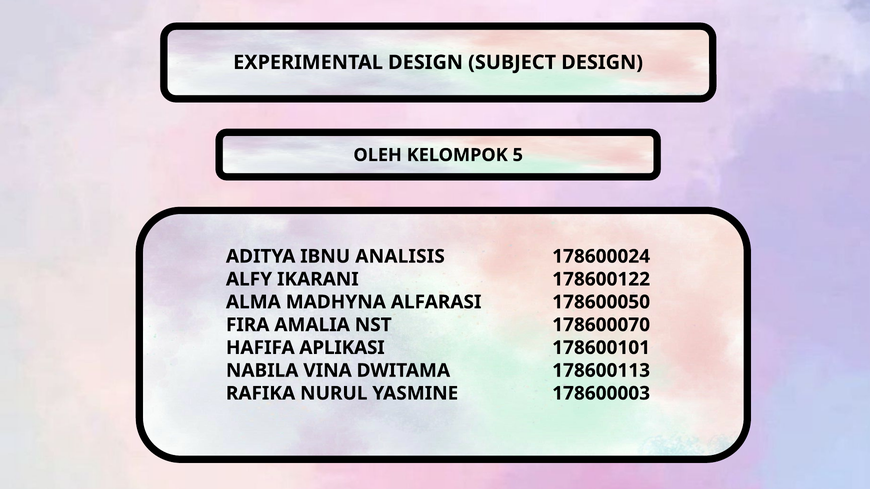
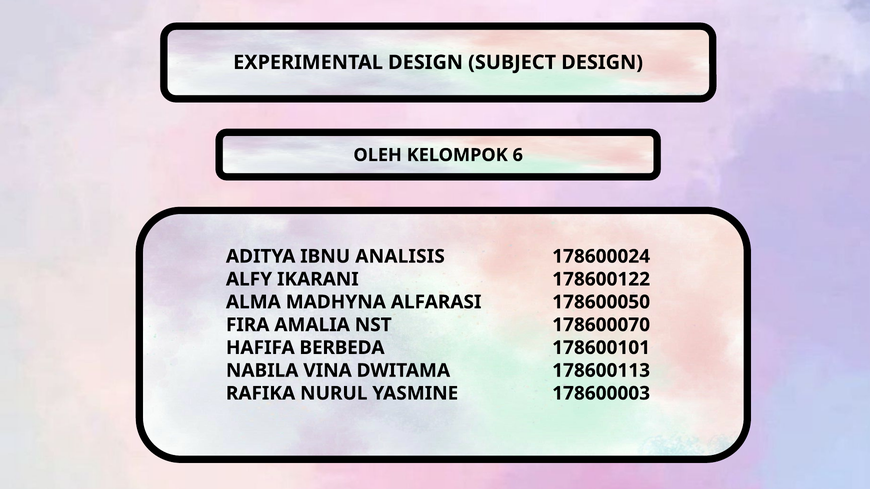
5: 5 -> 6
APLIKASI: APLIKASI -> BERBEDA
